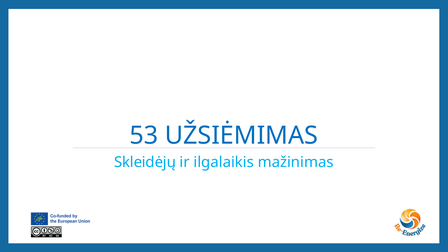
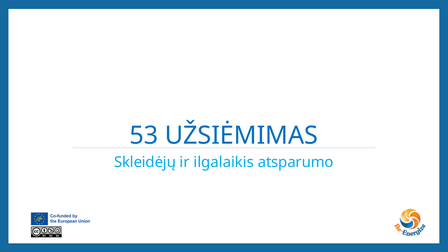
mažinimas: mažinimas -> atsparumo
